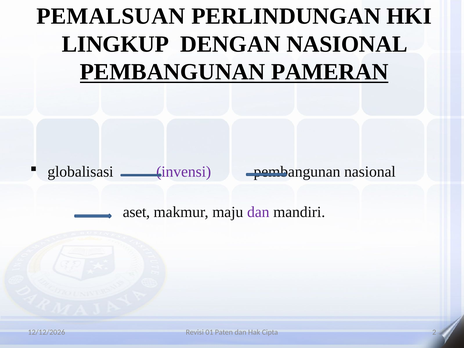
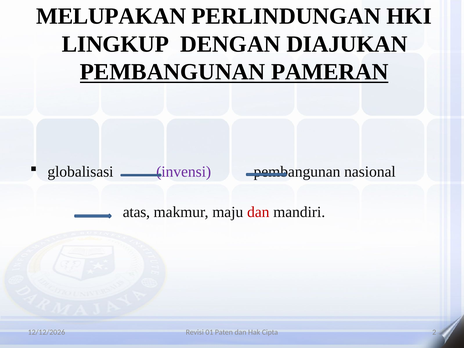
PEMALSUAN: PEMALSUAN -> MELUPAKAN
DENGAN NASIONAL: NASIONAL -> DIAJUKAN
aset: aset -> atas
dan at (258, 212) colour: purple -> red
